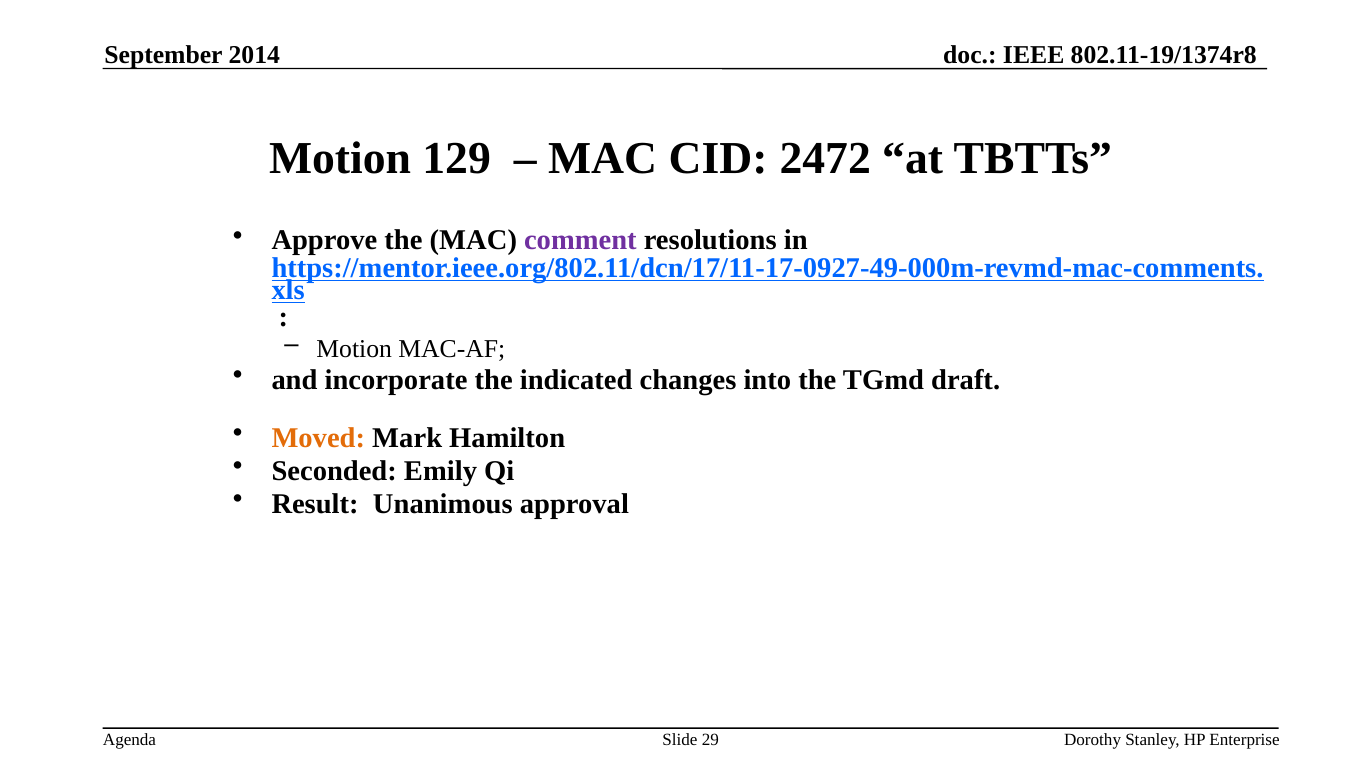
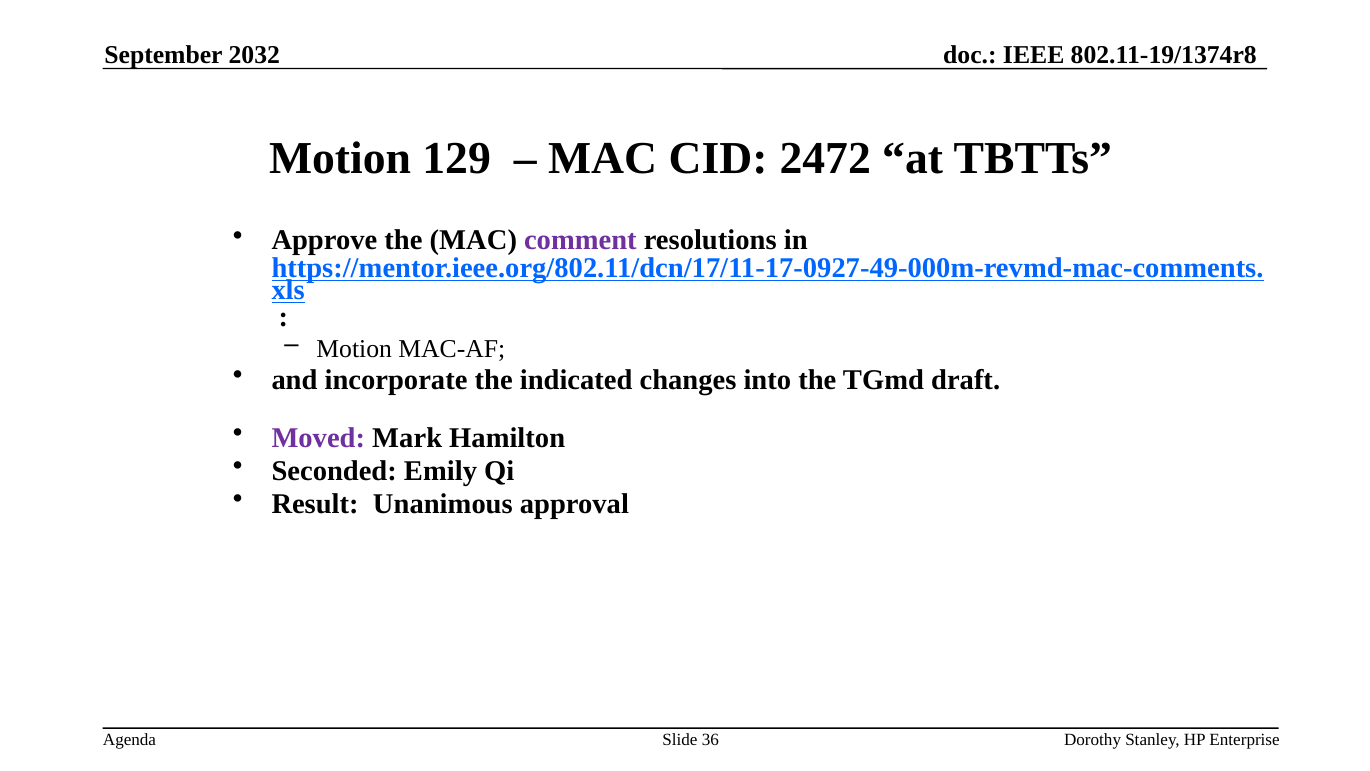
2014: 2014 -> 2032
Moved colour: orange -> purple
29: 29 -> 36
